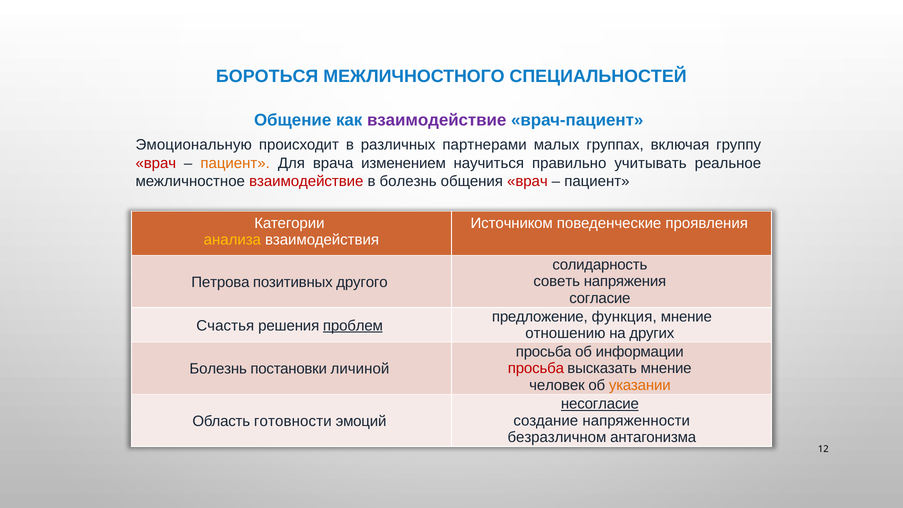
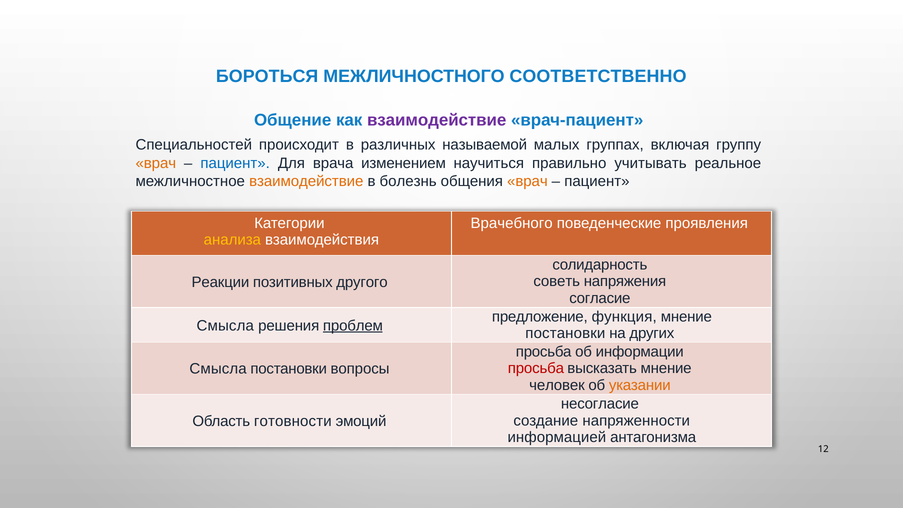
СПЕЦИАЛЬНОСТЕЙ: СПЕЦИАЛЬНОСТЕЙ -> СООТВЕТСТВЕННО
Эмоциональную: Эмоциональную -> Специальностей
партнерами: партнерами -> называемой
врач at (156, 163) colour: red -> orange
пациент at (235, 163) colour: orange -> blue
взаимодействие at (306, 181) colour: red -> orange
врач at (527, 181) colour: red -> orange
Источником: Источником -> Врачебного
Петрова: Петрова -> Реакции
Счастья at (225, 326): Счастья -> Смысла
отношению at (565, 333): отношению -> постановки
Болезнь at (218, 369): Болезнь -> Смысла
личиной: личиной -> вопросы
несогласие underline: present -> none
безразличном: безразличном -> информацией
